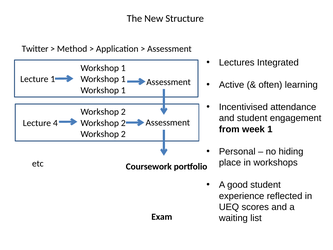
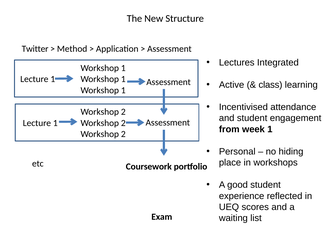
often: often -> class
4 at (55, 123): 4 -> 1
